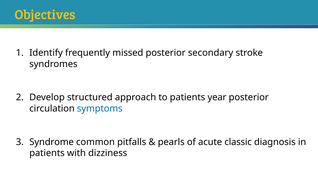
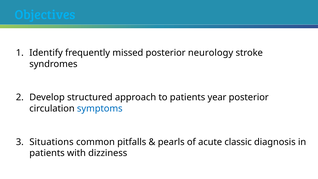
Objectives colour: yellow -> light blue
secondary: secondary -> neurology
Syndrome: Syndrome -> Situations
